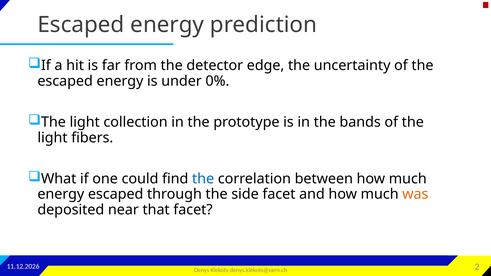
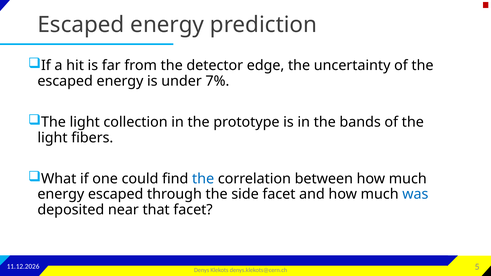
0%: 0% -> 7%
was colour: orange -> blue
2: 2 -> 5
